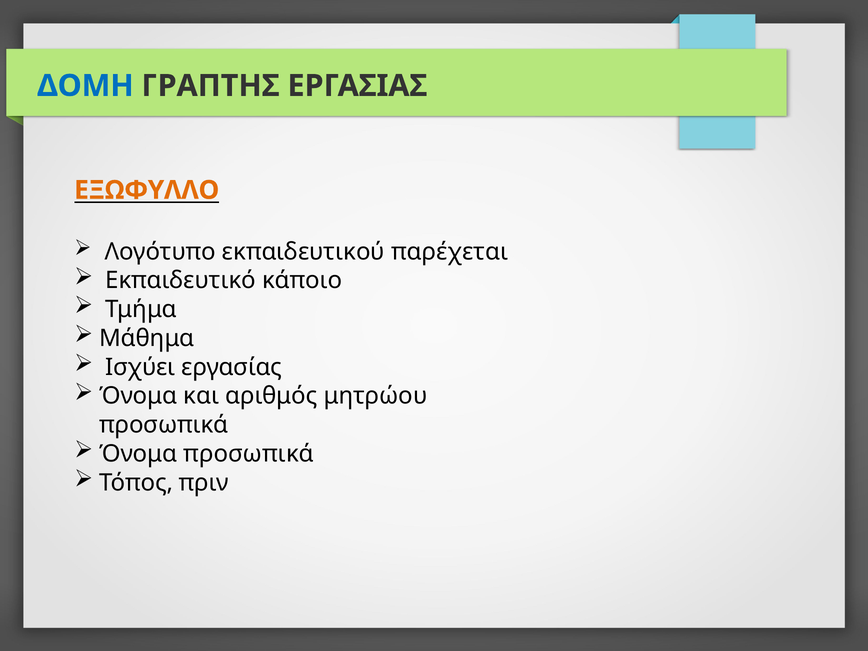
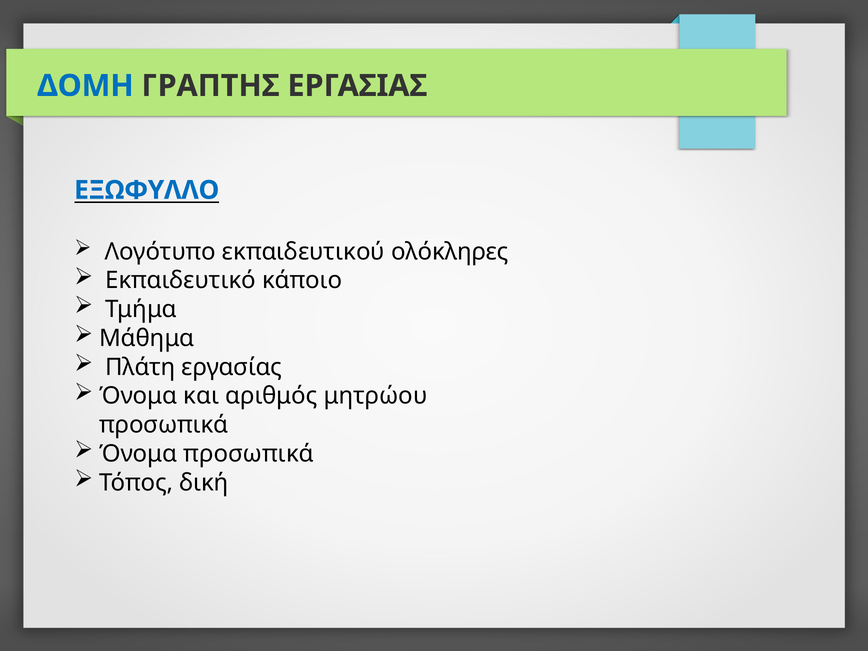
ΕΞΩΦΥΛΛΟ colour: orange -> blue
παρέχεται: παρέχεται -> ολόκληρες
Ισχύει: Ισχύει -> Πλάτη
πριν: πριν -> δική
